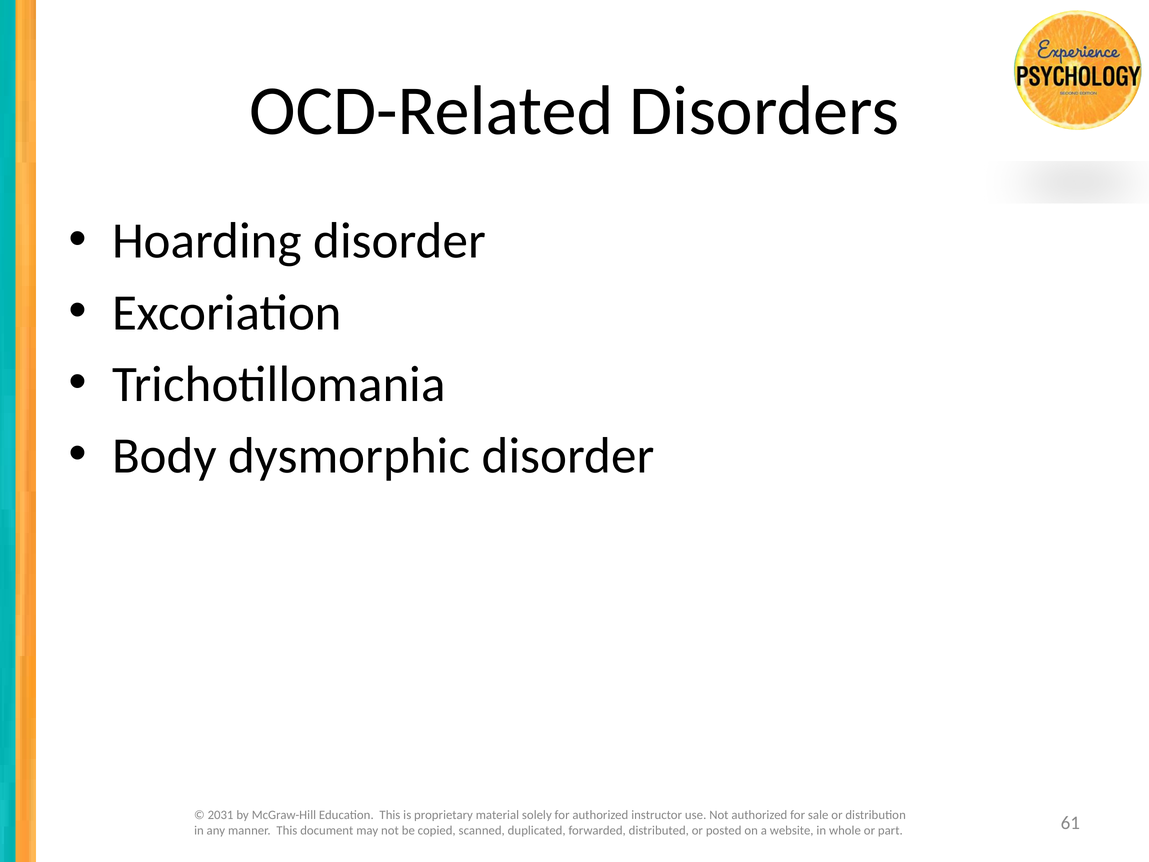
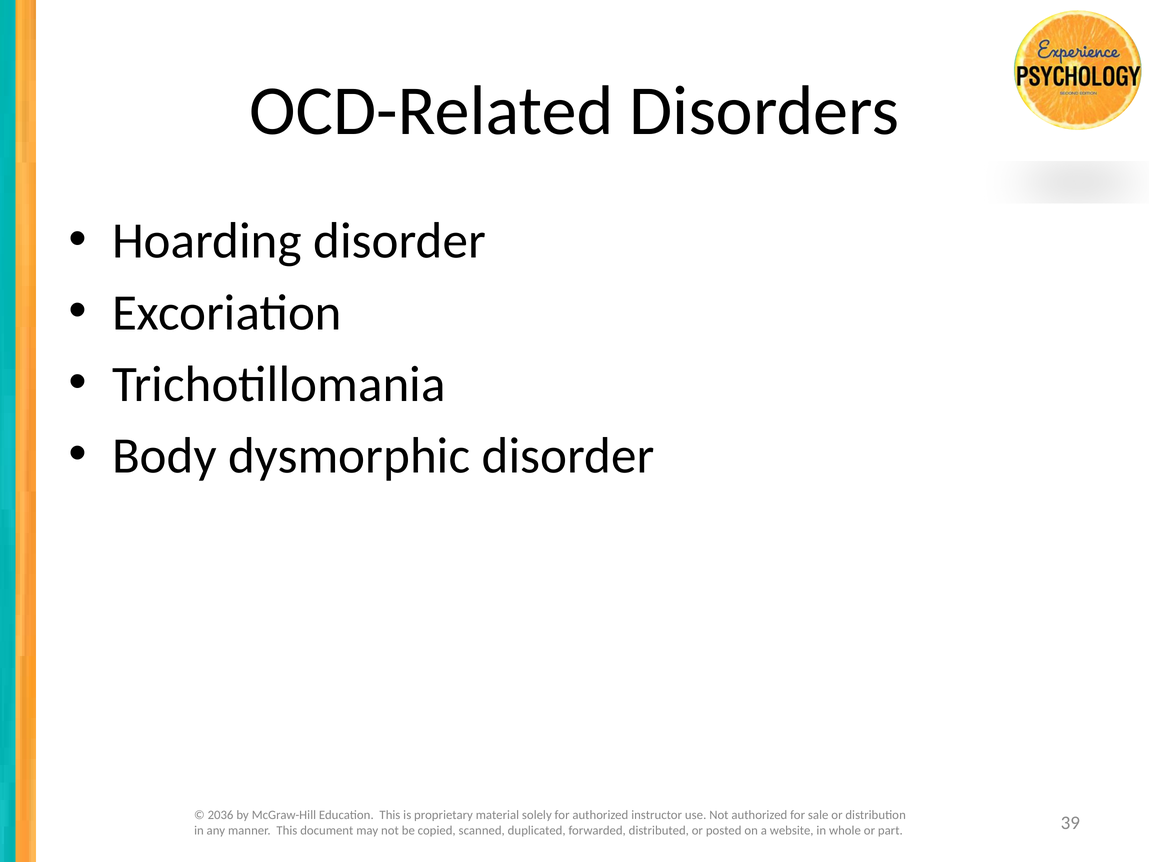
2031: 2031 -> 2036
61: 61 -> 39
